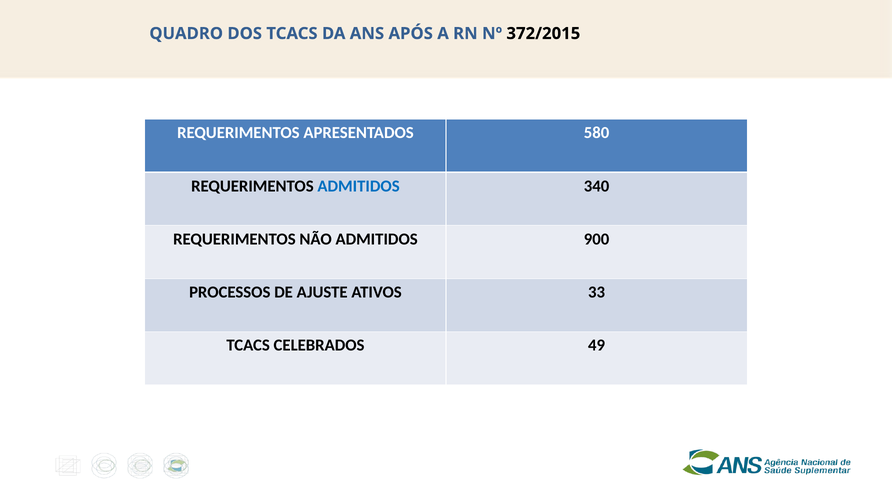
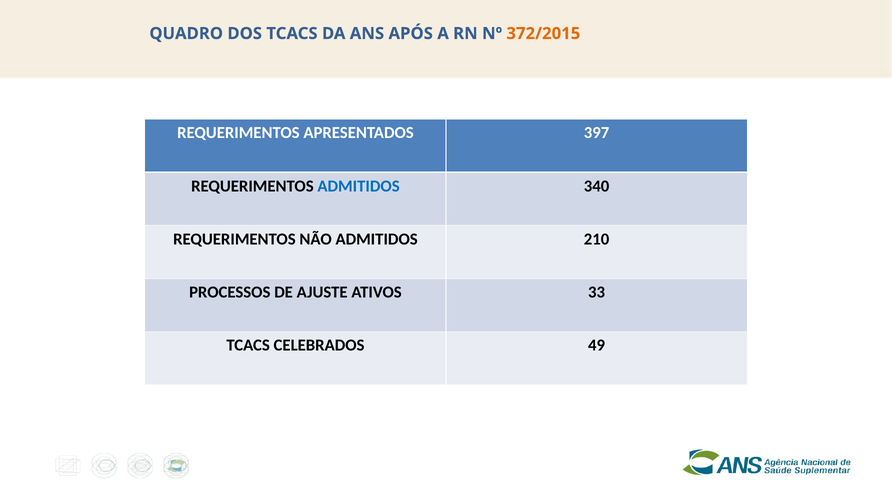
372/2015 colour: black -> orange
580: 580 -> 397
900: 900 -> 210
